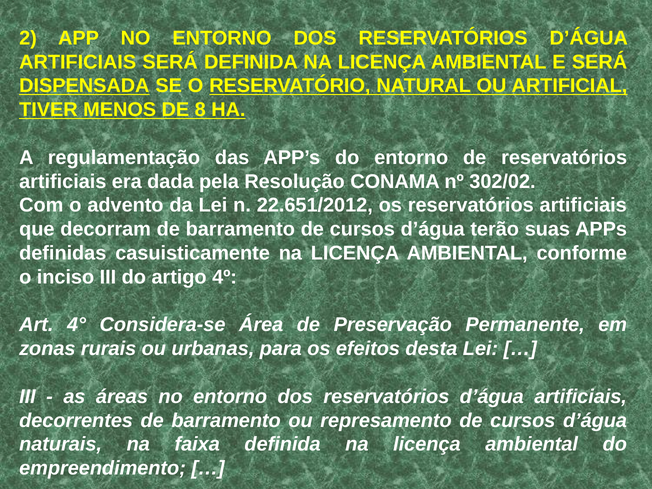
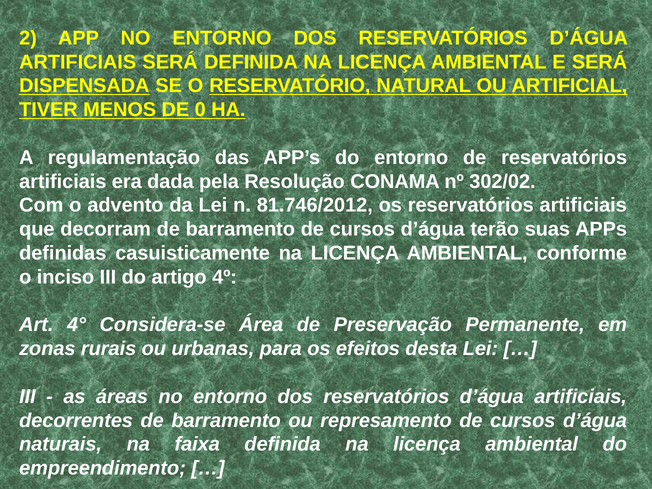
8: 8 -> 0
22.651/2012: 22.651/2012 -> 81.746/2012
